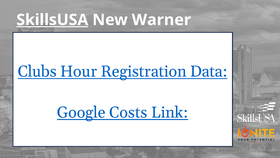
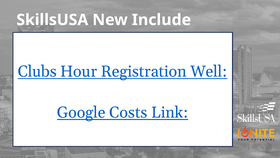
SkillsUSA underline: present -> none
Warner: Warner -> Include
Data: Data -> Well
